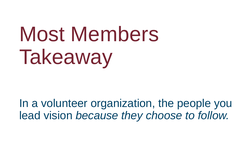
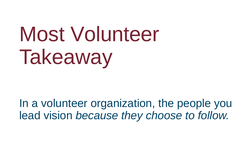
Most Members: Members -> Volunteer
